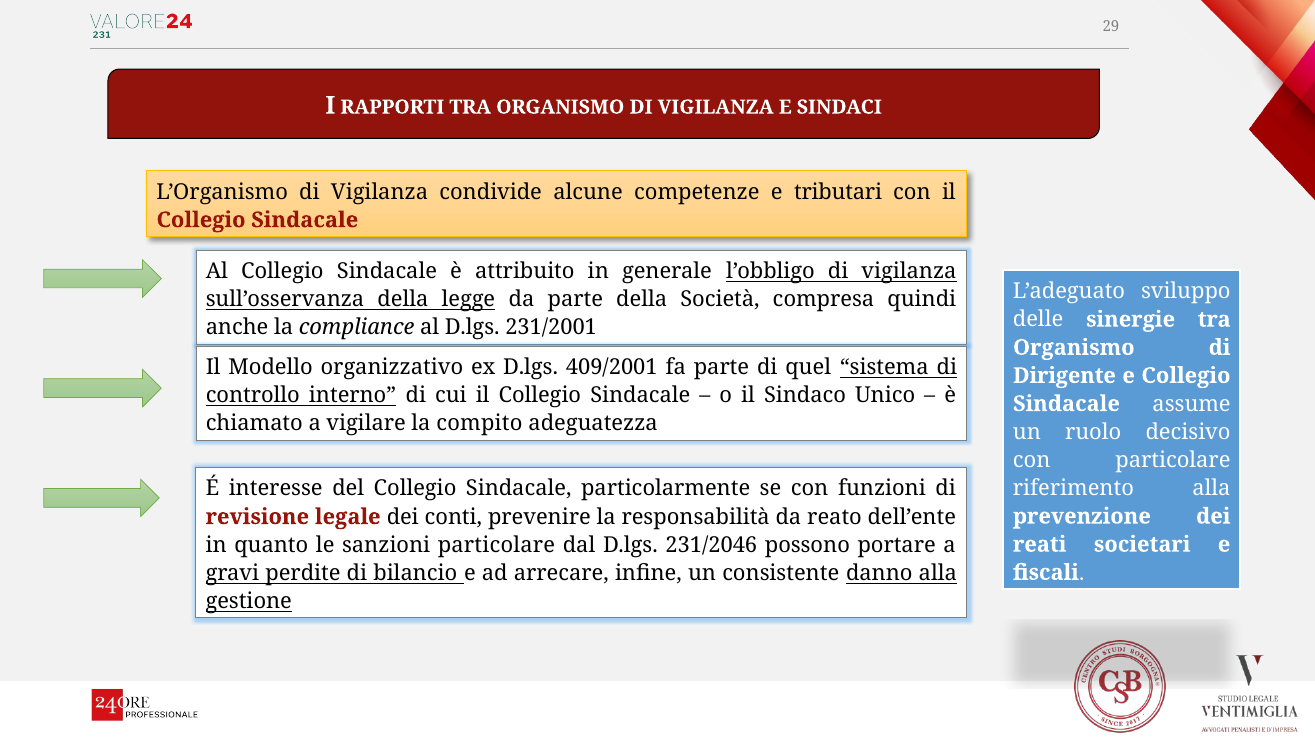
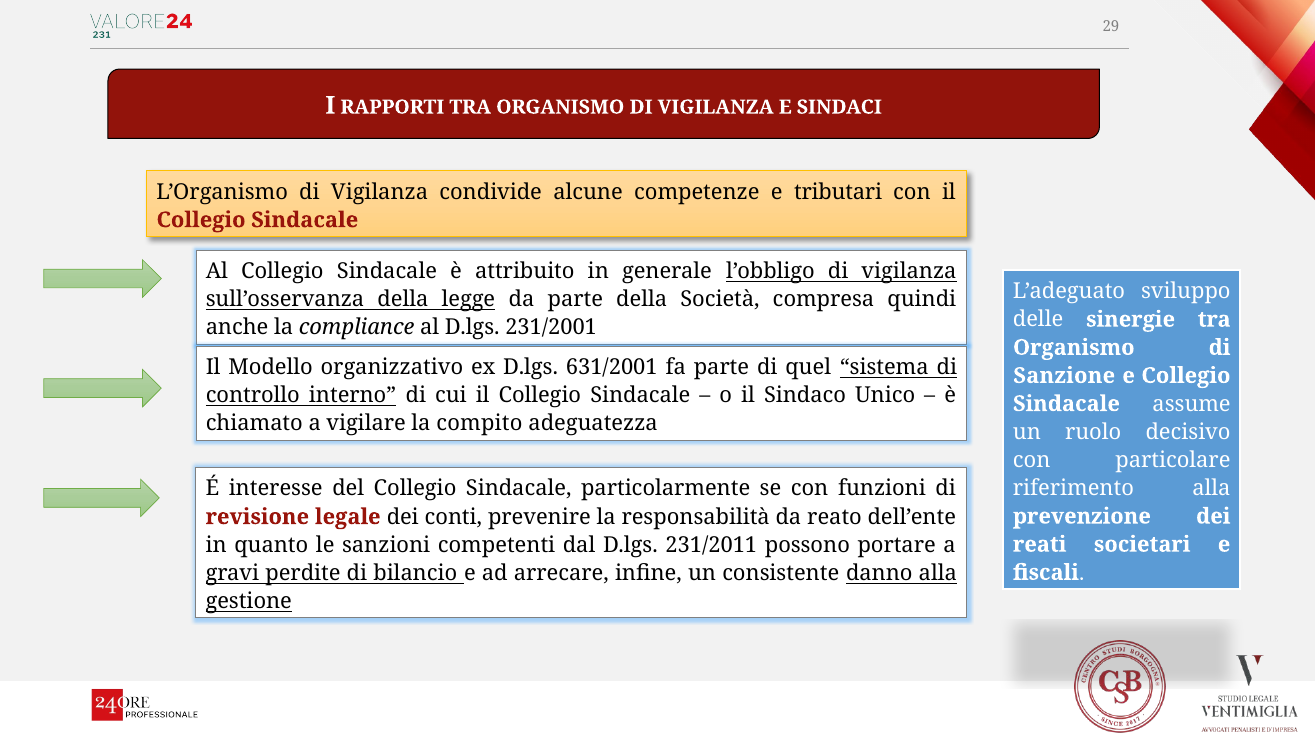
409/2001: 409/2001 -> 631/2001
Dirigente: Dirigente -> Sanzione
sanzioni particolare: particolare -> competenti
231/2046: 231/2046 -> 231/2011
